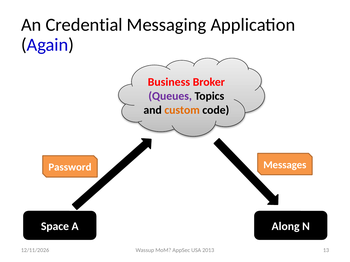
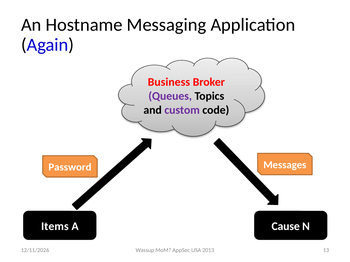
Credential: Credential -> Hostname
custom colour: orange -> purple
Space: Space -> Items
Along: Along -> Cause
